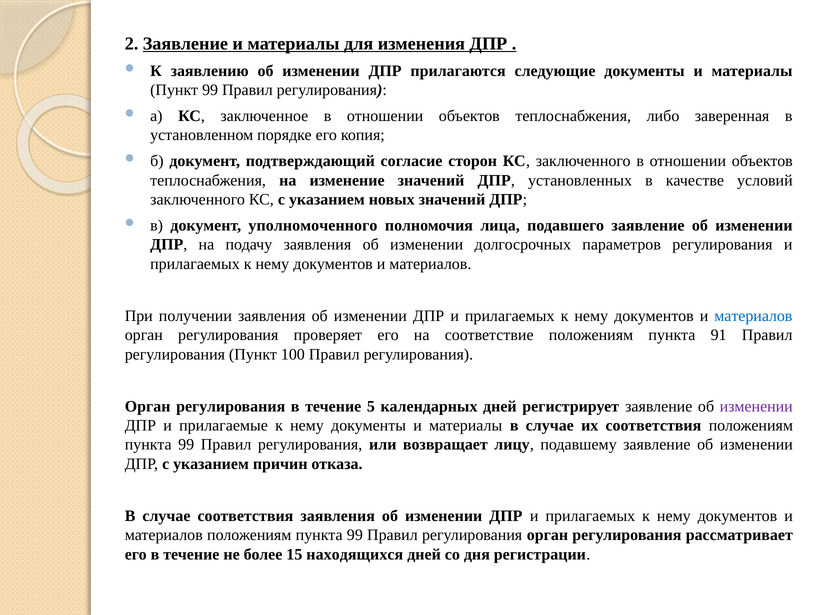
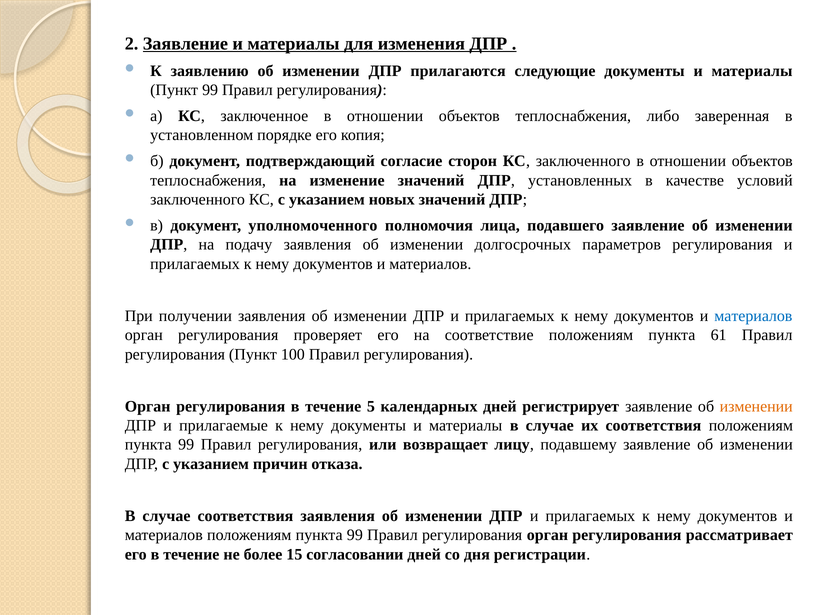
91: 91 -> 61
изменении at (756, 406) colour: purple -> orange
находящихся: находящихся -> согласовании
